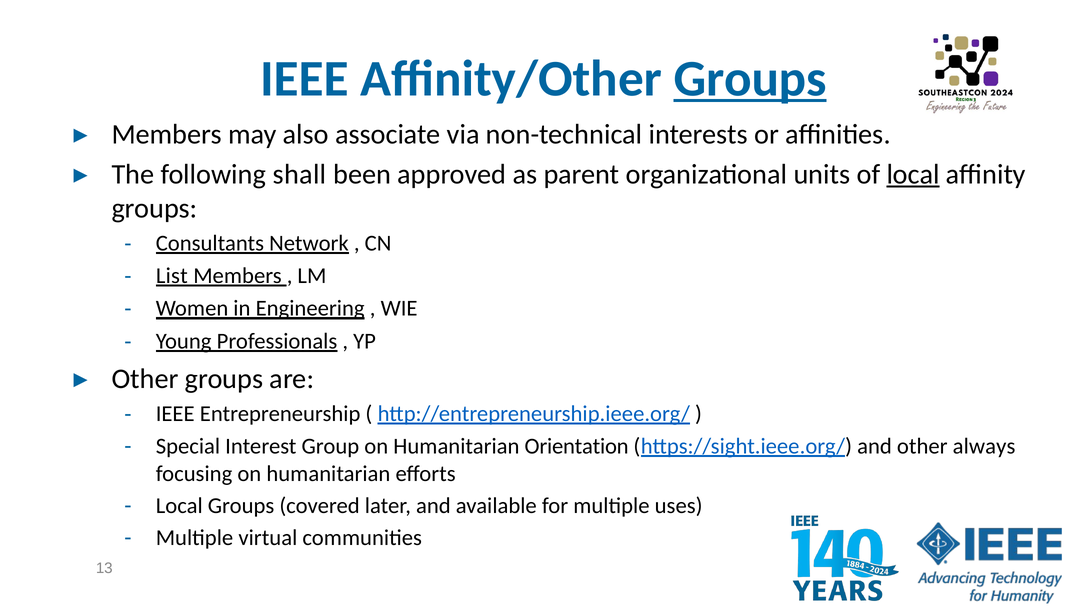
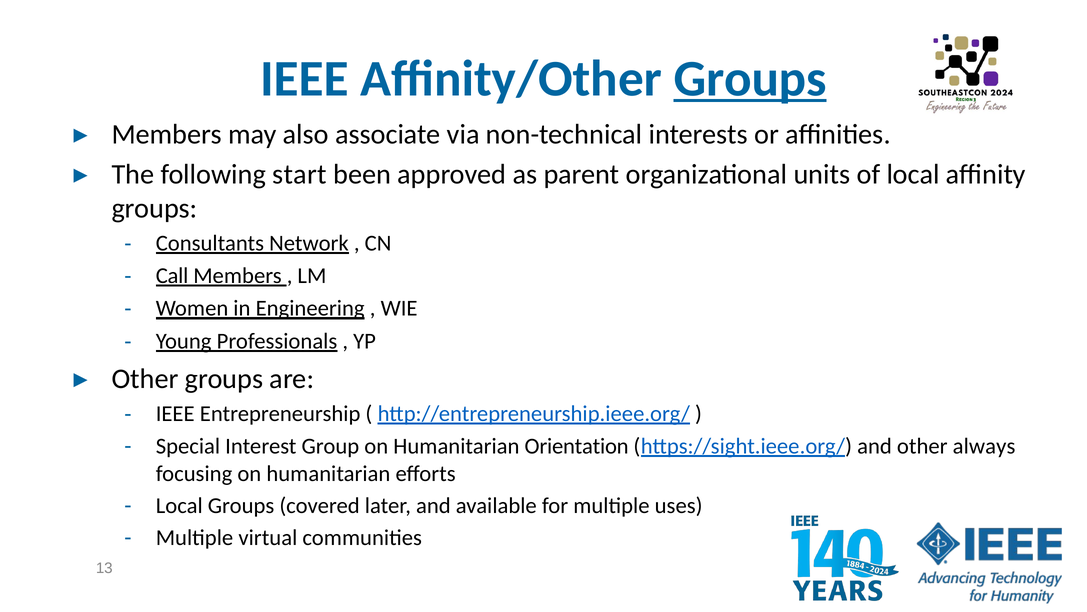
shall: shall -> start
local at (913, 174) underline: present -> none
List: List -> Call
